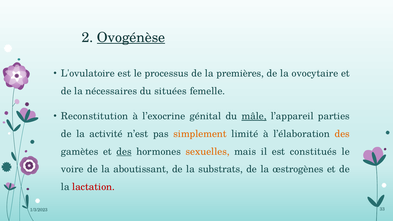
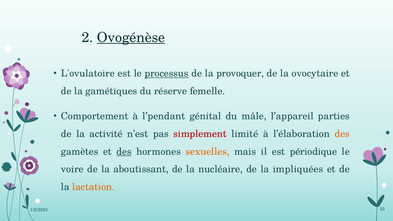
processus underline: none -> present
premières: premières -> provoquer
nécessaires: nécessaires -> gamétiques
situées: situées -> réserve
Reconstitution: Reconstitution -> Comportement
l’exocrine: l’exocrine -> l’pendant
mâle underline: present -> none
simplement colour: orange -> red
constitués: constitués -> périodique
substrats: substrats -> nucléaire
œstrogènes: œstrogènes -> impliquées
lactation colour: red -> orange
